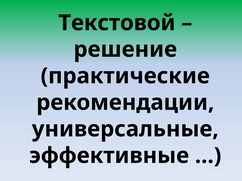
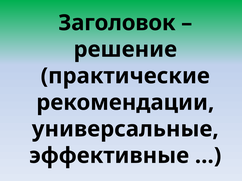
Текстовой: Текстовой -> Заголовок
